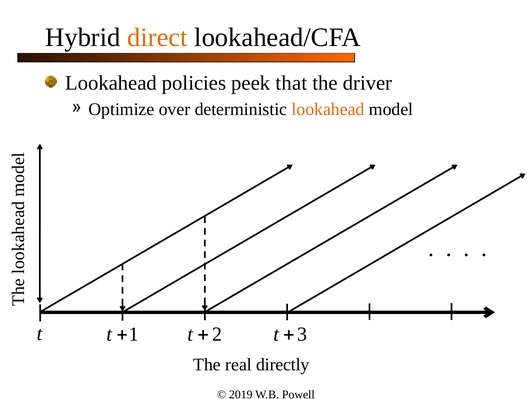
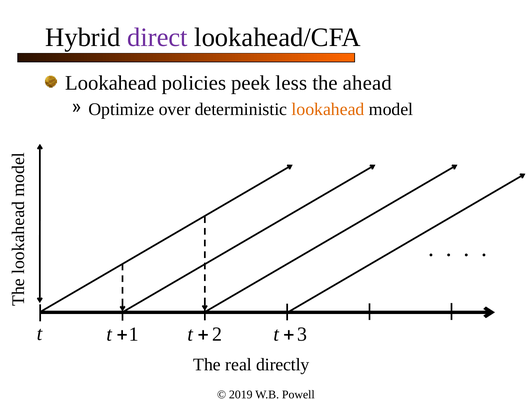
direct colour: orange -> purple
that: that -> less
driver: driver -> ahead
